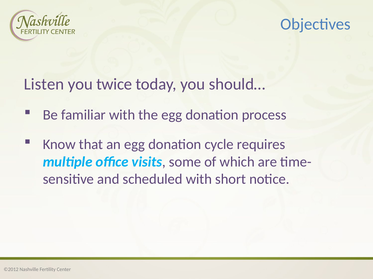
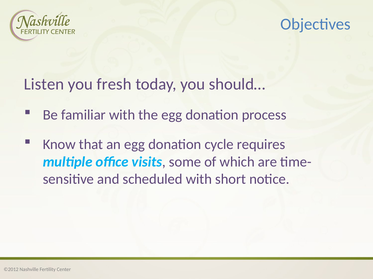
twice: twice -> fresh
